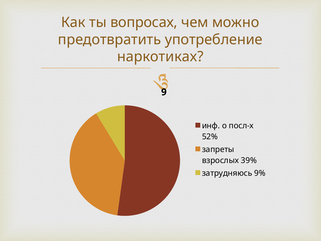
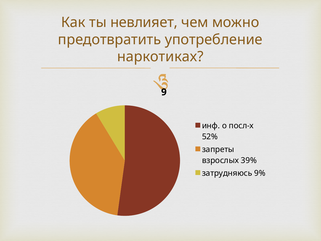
вопросах: вопросах -> невлияет
